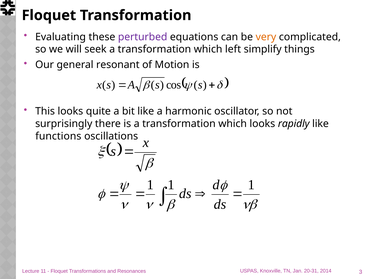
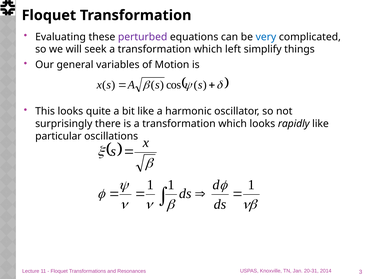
very colour: orange -> blue
resonant: resonant -> variables
functions: functions -> particular
